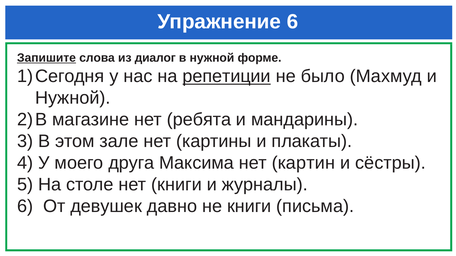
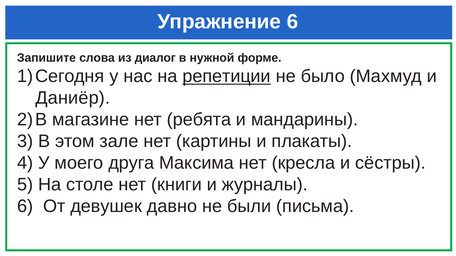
Запишите underline: present -> none
Нужной at (73, 98): Нужной -> Даниёр
картин: картин -> кресла
не книги: книги -> были
